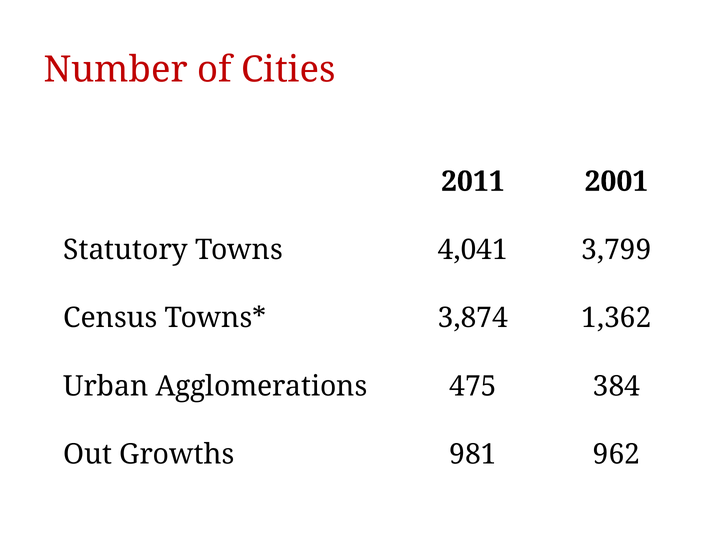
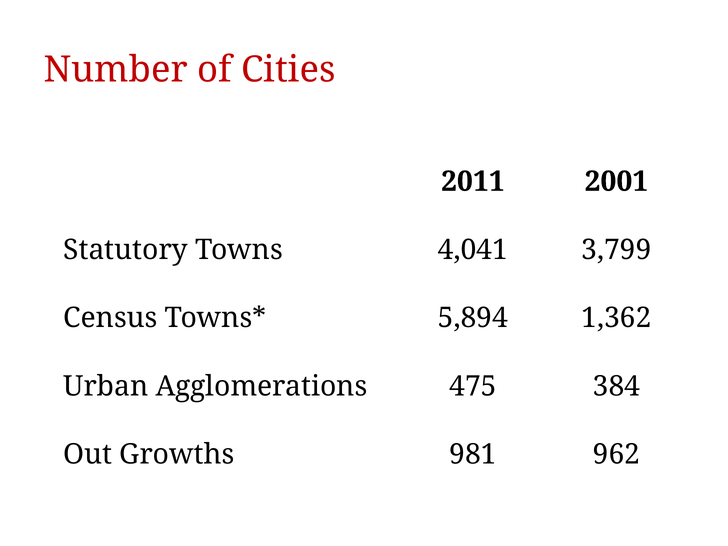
3,874: 3,874 -> 5,894
